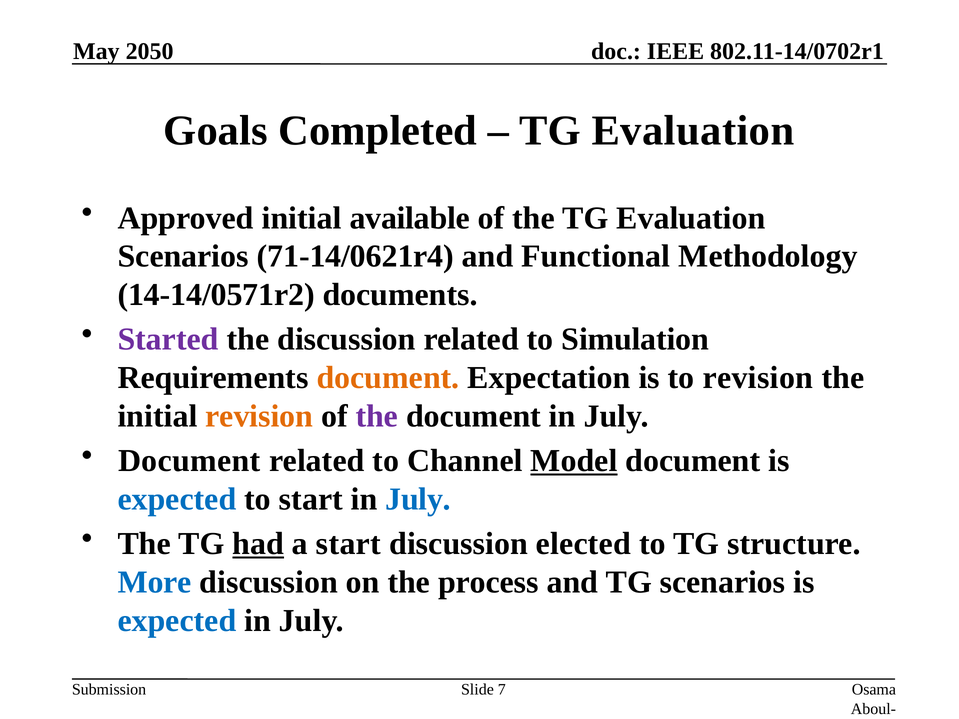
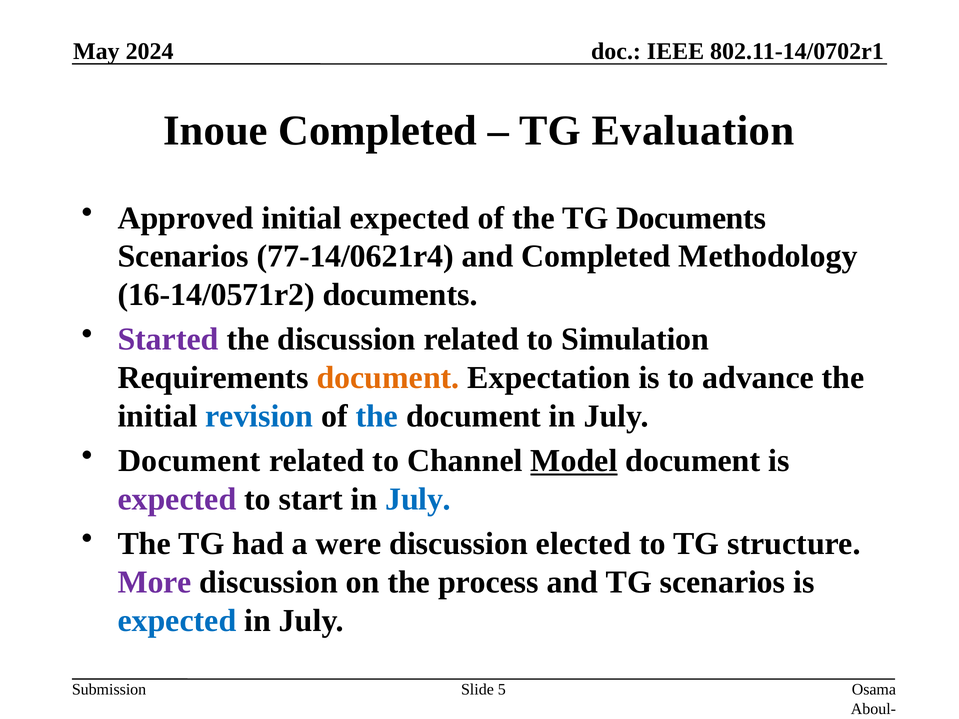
2050: 2050 -> 2024
Goals: Goals -> Inoue
initial available: available -> expected
the TG Evaluation: Evaluation -> Documents
71-14/0621r4: 71-14/0621r4 -> 77-14/0621r4
and Functional: Functional -> Completed
14-14/0571r2: 14-14/0571r2 -> 16-14/0571r2
to revision: revision -> advance
revision at (259, 416) colour: orange -> blue
the at (377, 416) colour: purple -> blue
expected at (177, 499) colour: blue -> purple
had underline: present -> none
a start: start -> were
More colour: blue -> purple
7: 7 -> 5
